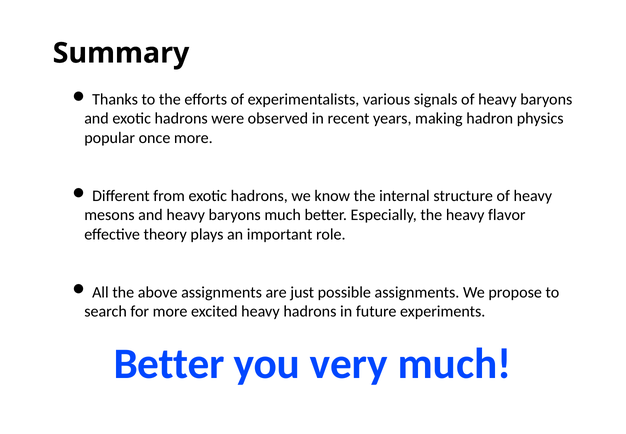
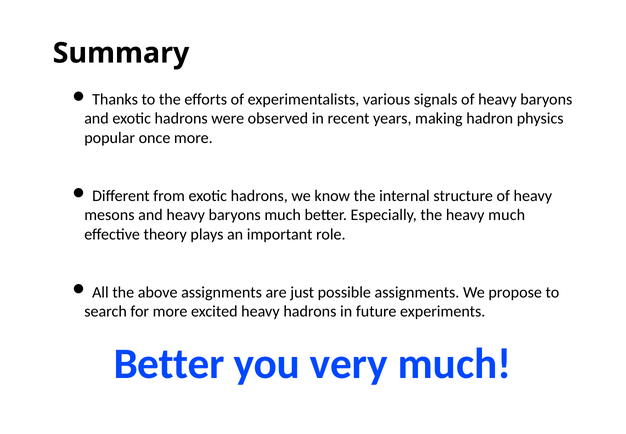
heavy flavor: flavor -> much
